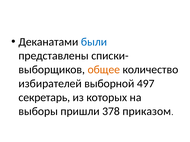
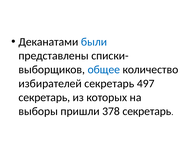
общее colour: orange -> blue
избирателей выборной: выборной -> секретарь
378 приказом: приказом -> секретарь
